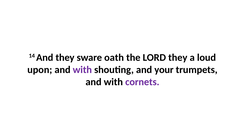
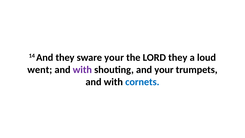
sware oath: oath -> your
upon: upon -> went
cornets colour: purple -> blue
